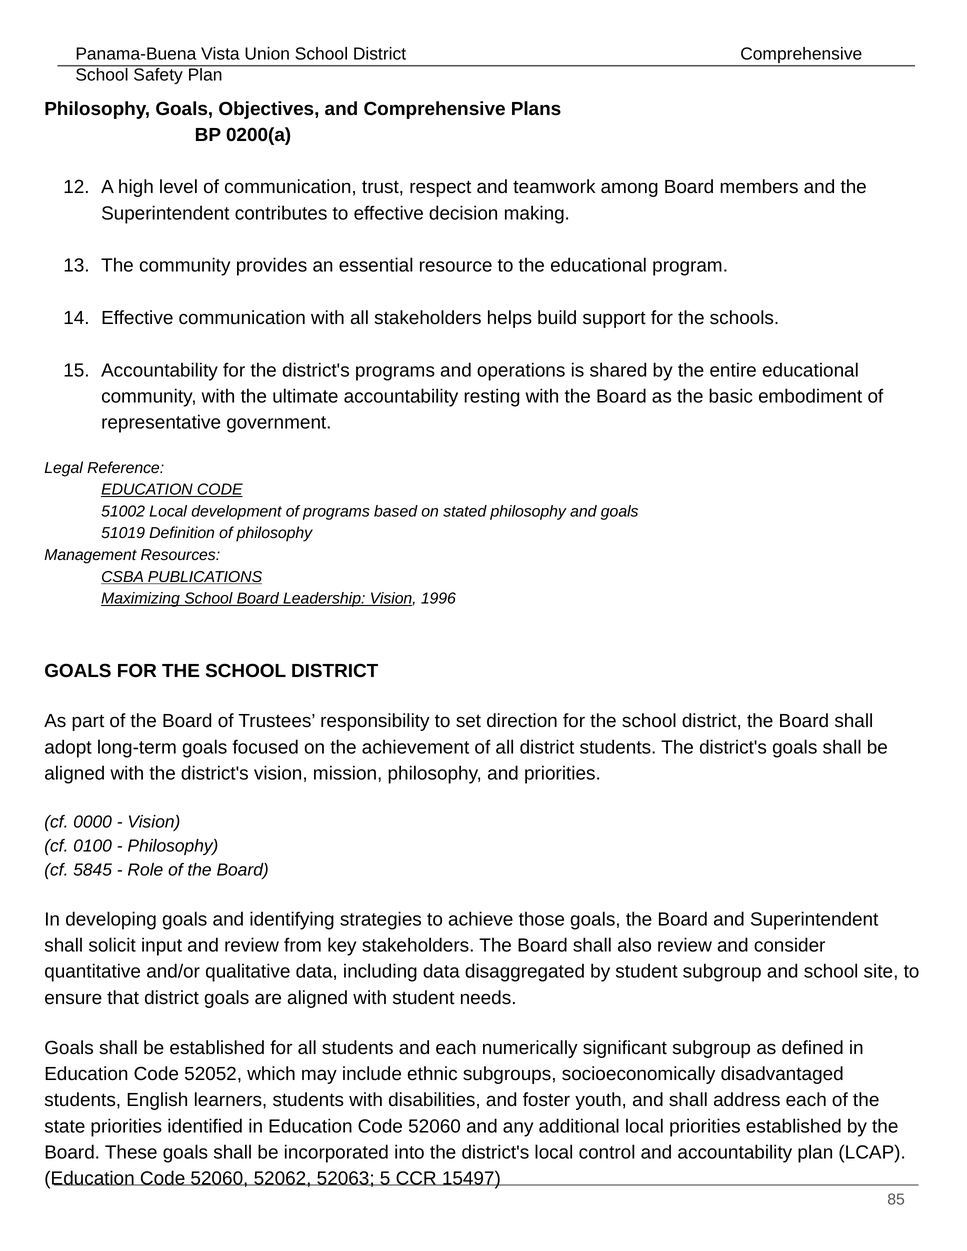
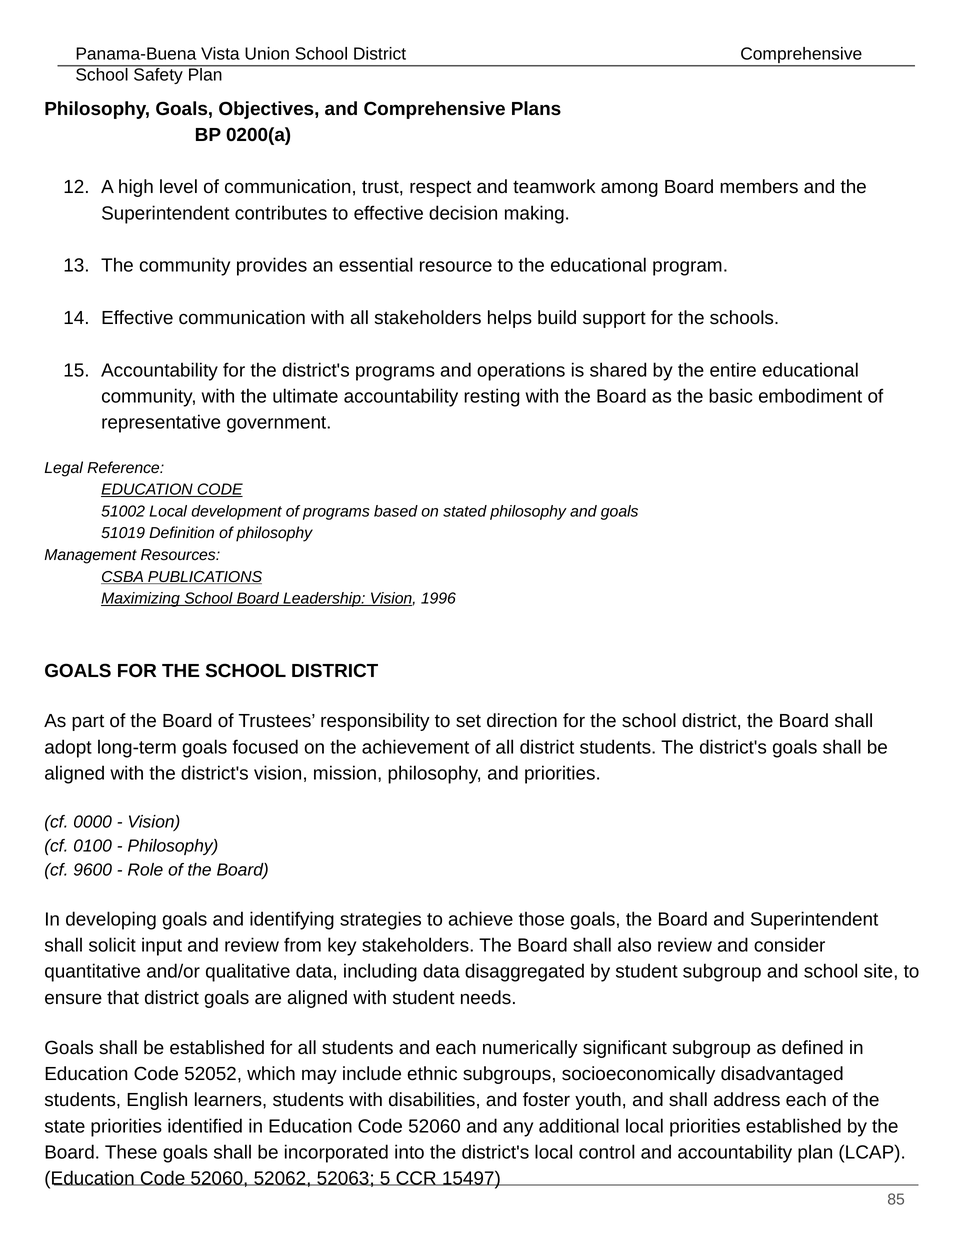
5845: 5845 -> 9600
